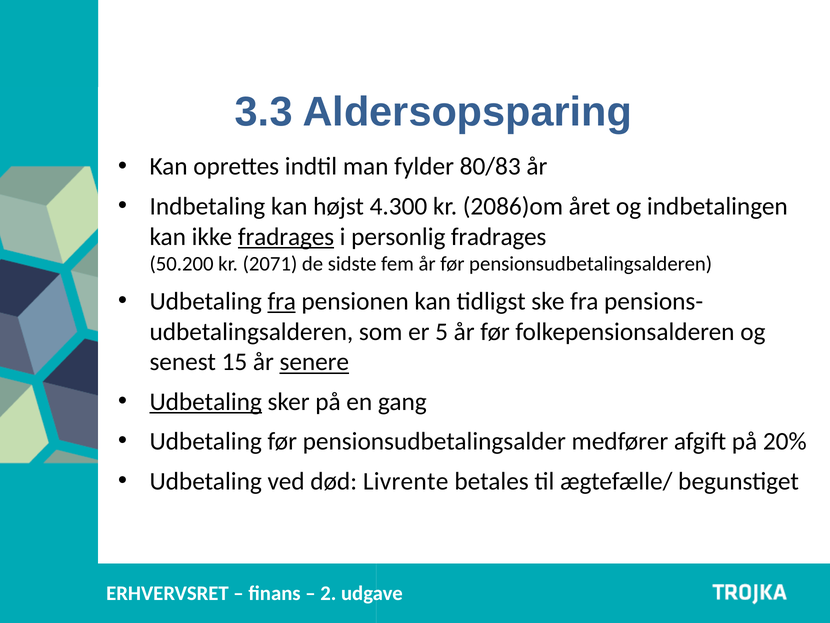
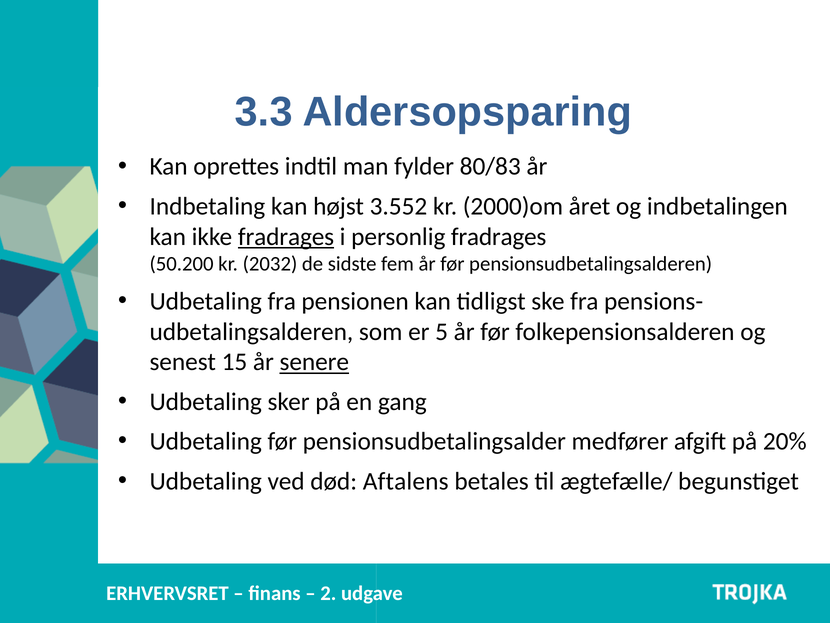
4.300: 4.300 -> 3.552
2086)om: 2086)om -> 2000)om
2071: 2071 -> 2032
fra at (282, 301) underline: present -> none
Udbetaling at (206, 401) underline: present -> none
Livrente: Livrente -> Aftalens
